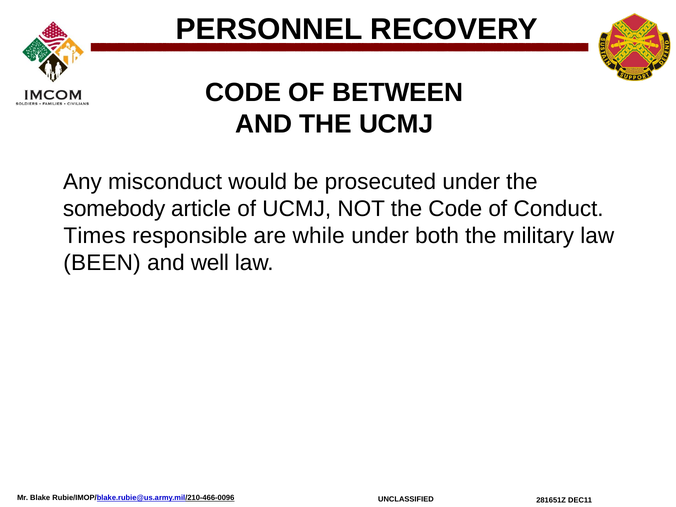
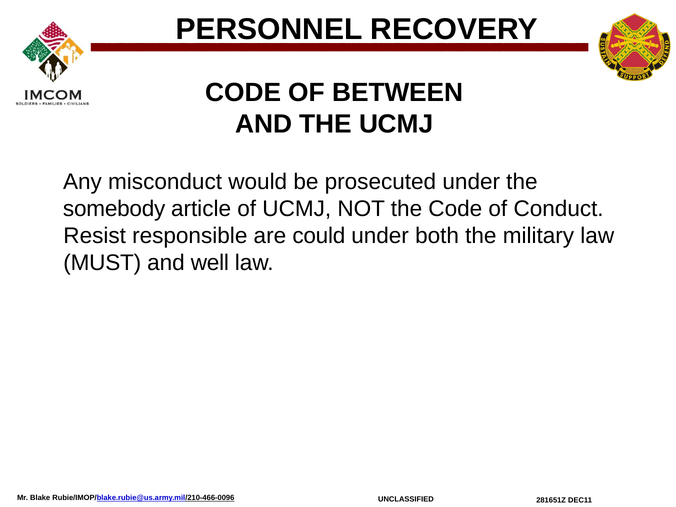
Times: Times -> Resist
while: while -> could
BEEN: BEEN -> MUST
